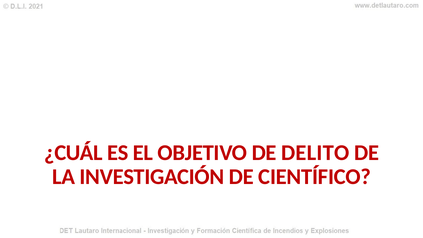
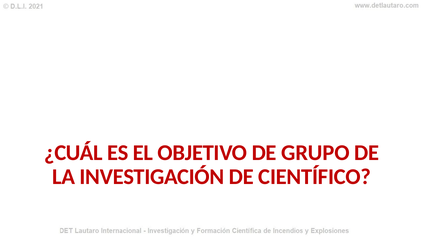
DELITO: DELITO -> GRUPO
